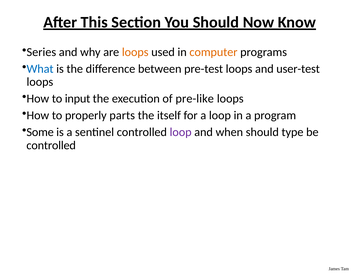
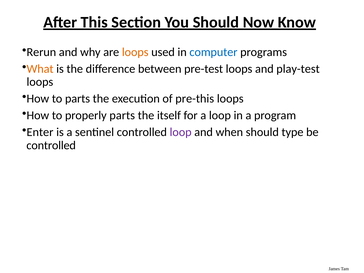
Series: Series -> Rerun
computer colour: orange -> blue
What colour: blue -> orange
user-test: user-test -> play-test
to input: input -> parts
pre-like: pre-like -> pre-this
Some: Some -> Enter
